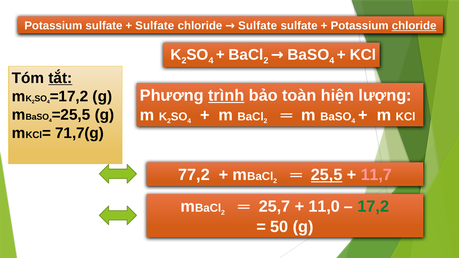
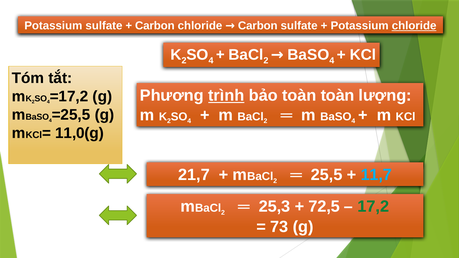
Sulfate at (155, 26): Sulfate -> Carbon
Sulfate at (258, 26): Sulfate -> Carbon
tắt underline: present -> none
toàn hiện: hiện -> toàn
71,7(g: 71,7(g -> 11,0(g
77,2: 77,2 -> 21,7
25,5 underline: present -> none
11,7 colour: pink -> light blue
25,7: 25,7 -> 25,3
11,0: 11,0 -> 72,5
50: 50 -> 73
